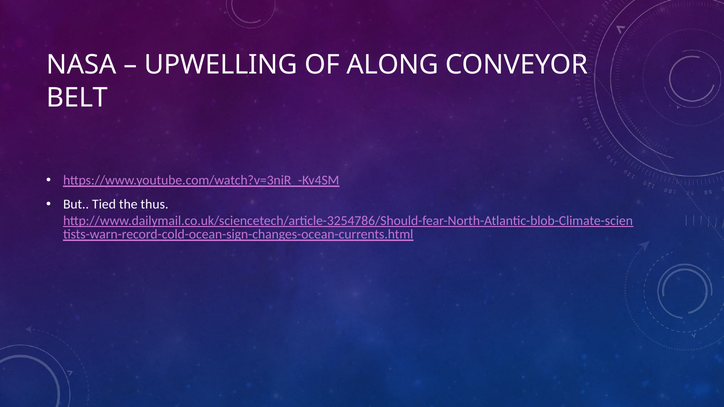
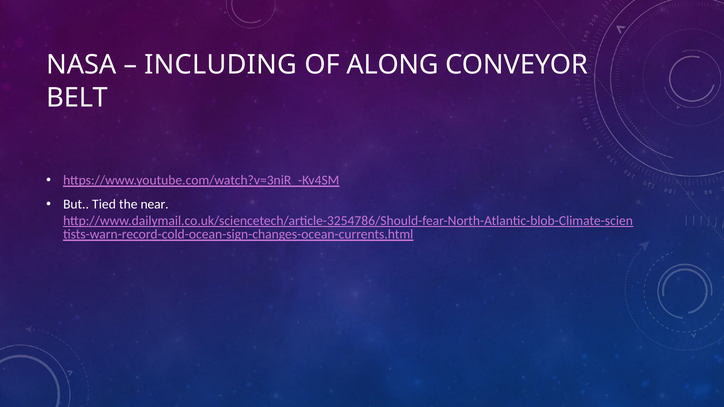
UPWELLING: UPWELLING -> INCLUDING
thus: thus -> near
